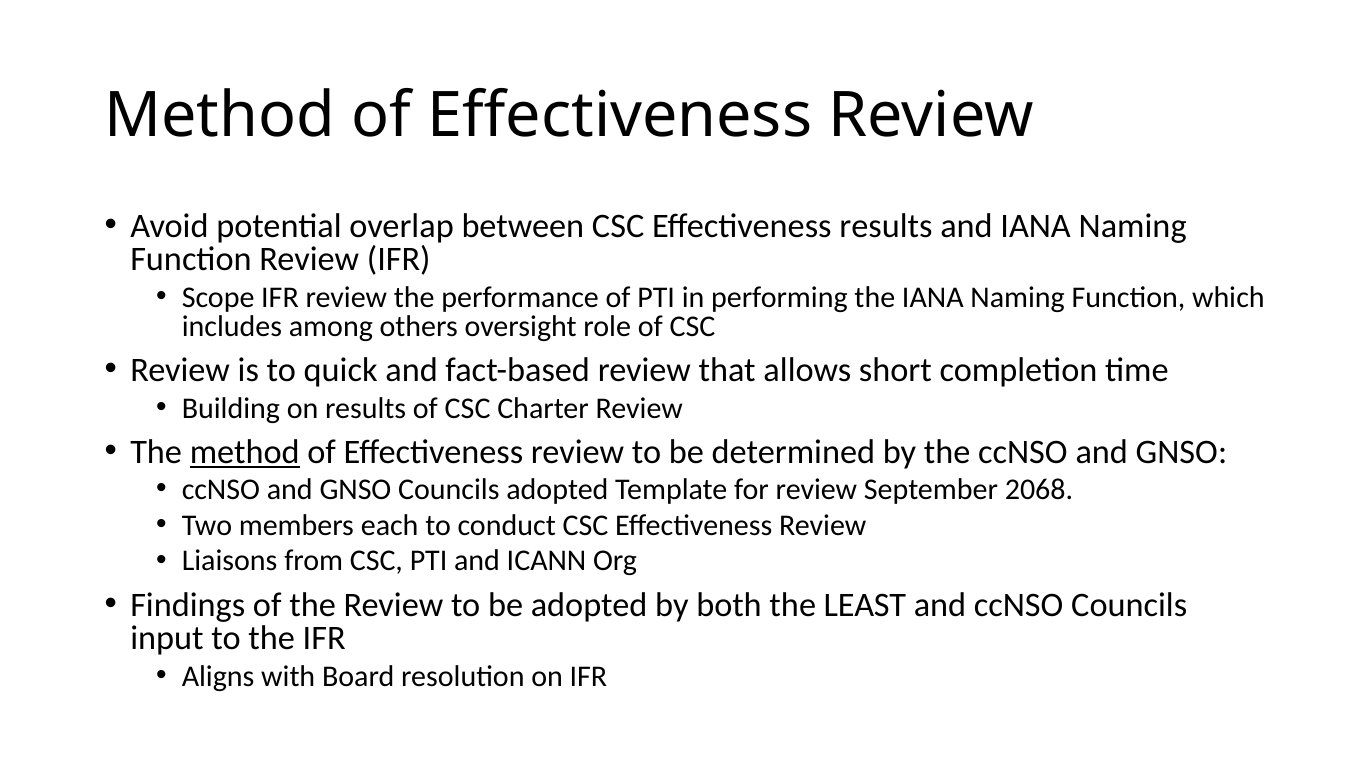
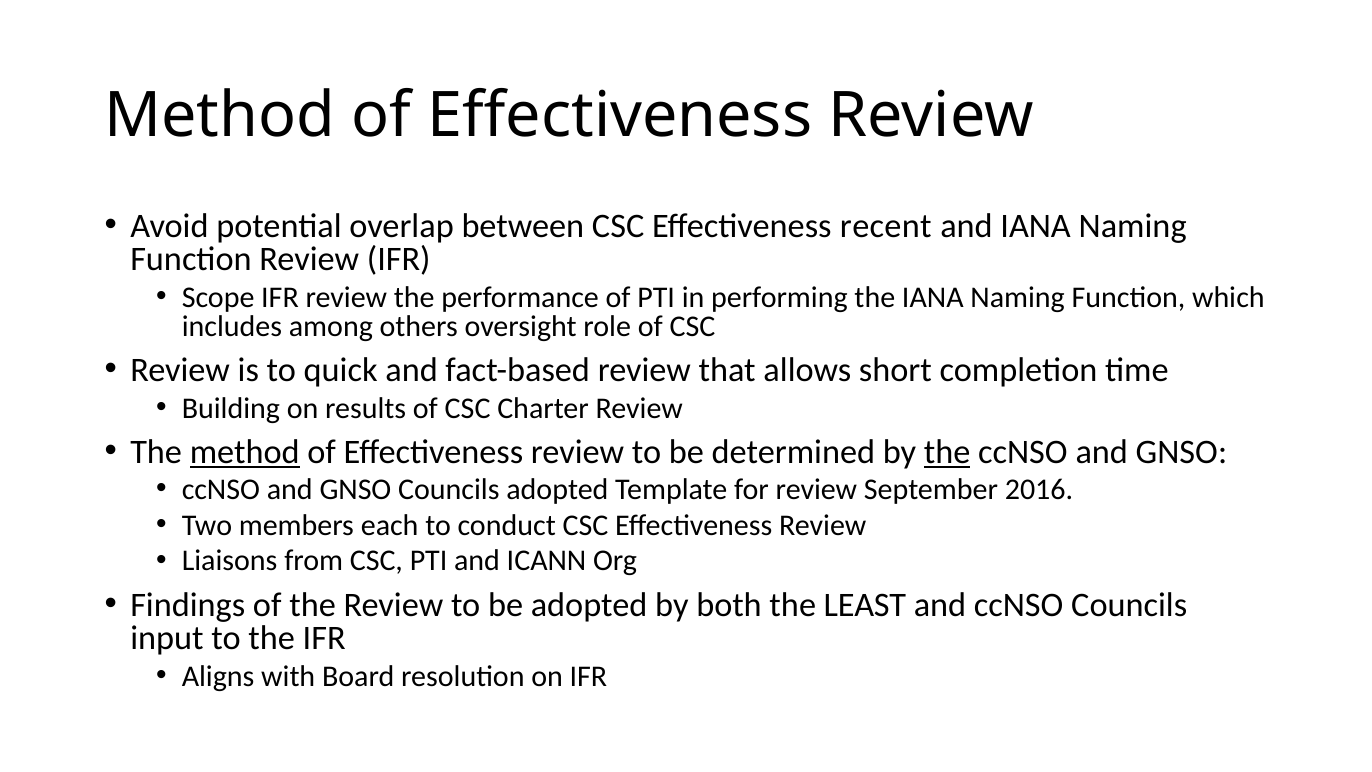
Effectiveness results: results -> recent
the at (947, 452) underline: none -> present
2068: 2068 -> 2016
